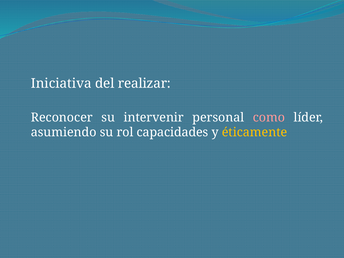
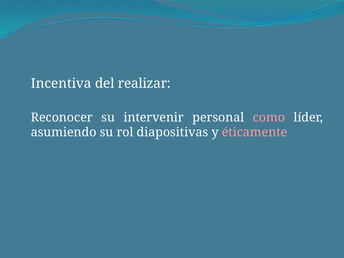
Iniciativa: Iniciativa -> Incentiva
capacidades: capacidades -> diapositivas
éticamente colour: yellow -> pink
